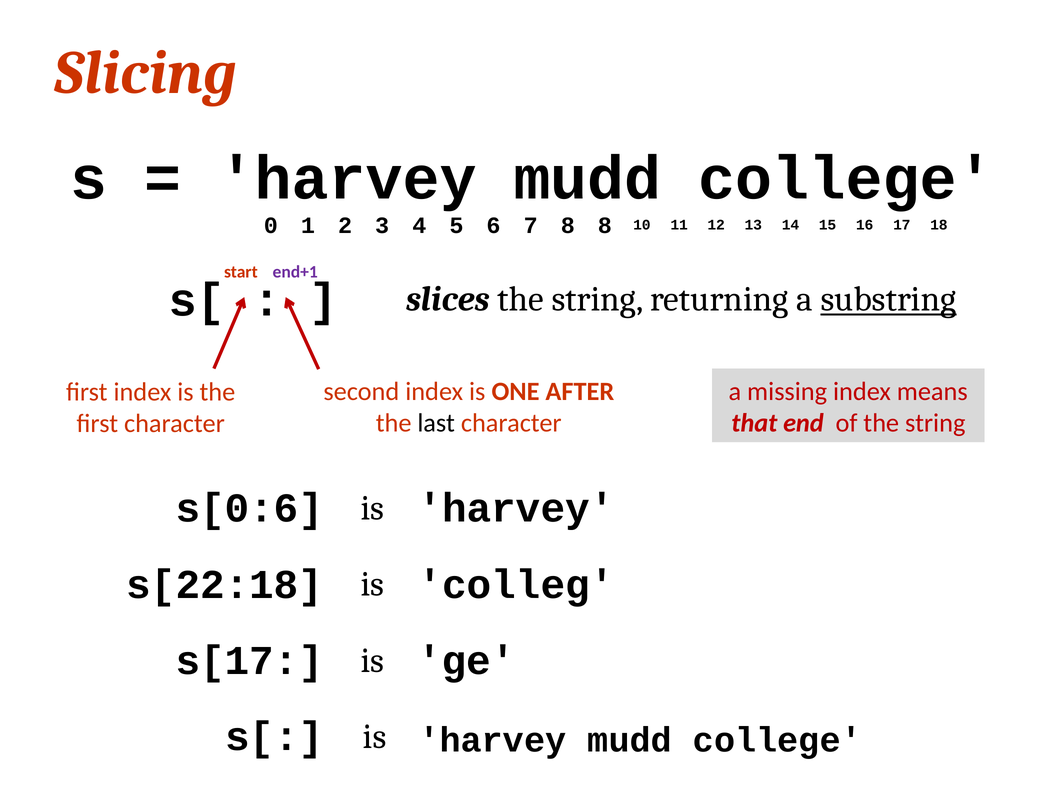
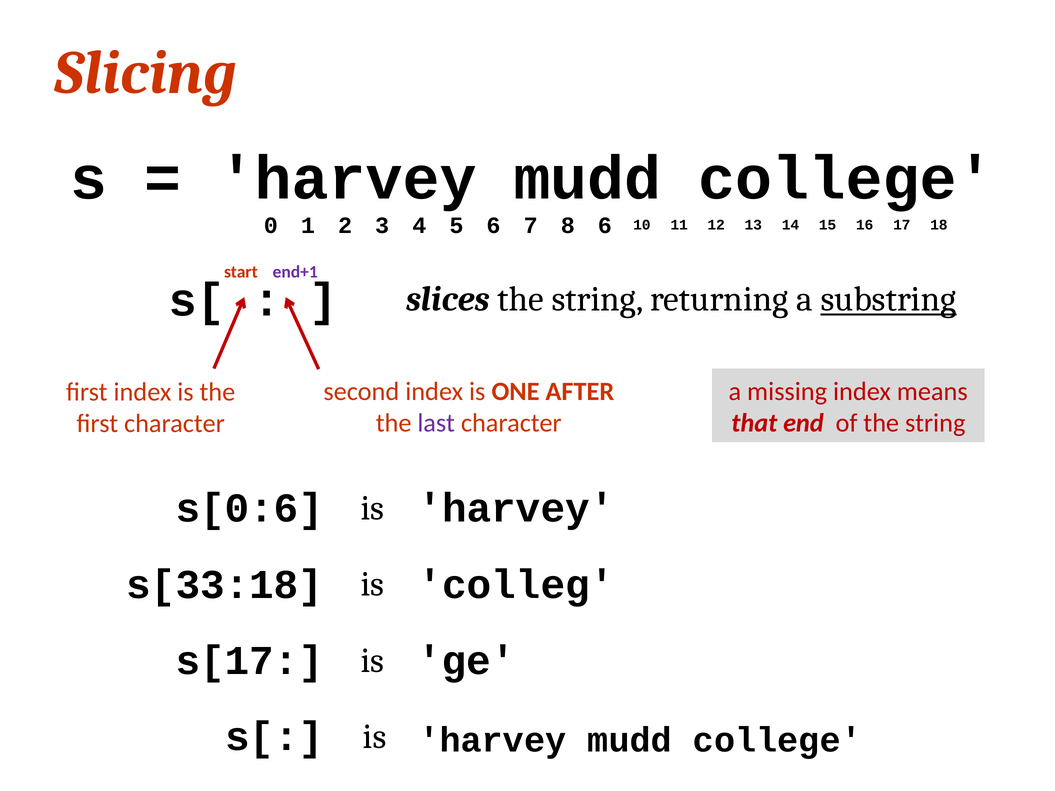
8 8: 8 -> 6
last colour: black -> purple
s[22:18: s[22:18 -> s[33:18
